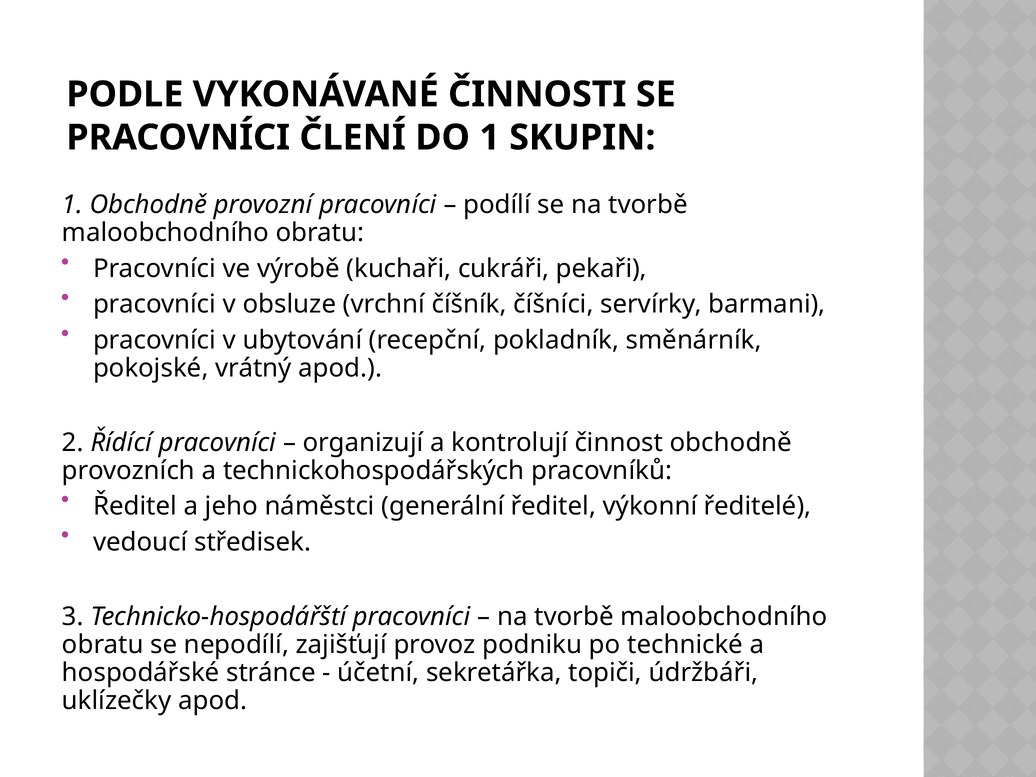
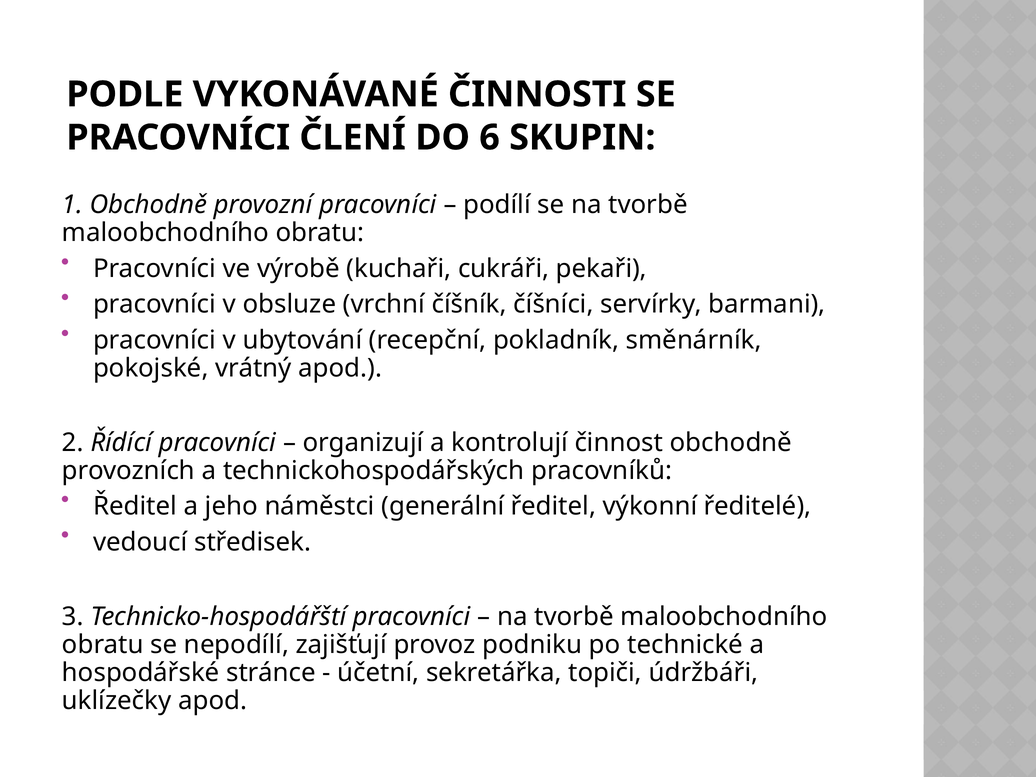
DO 1: 1 -> 6
